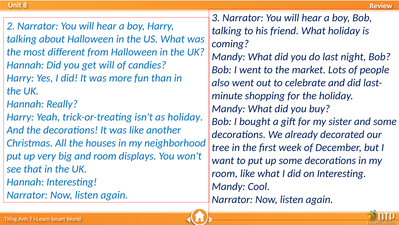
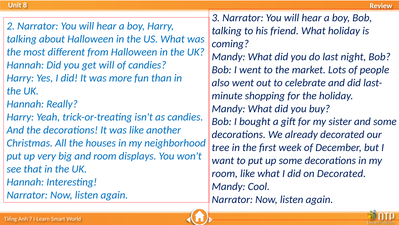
as holiday: holiday -> candies
on Interesting: Interesting -> Decorated
